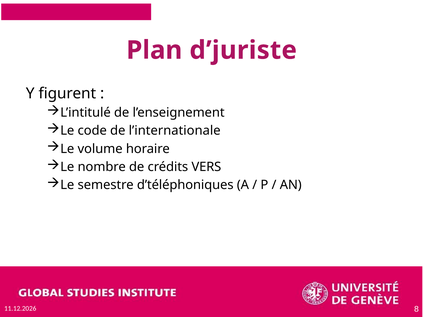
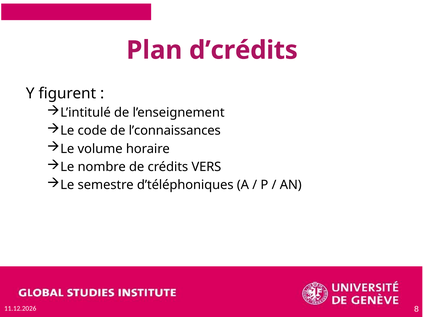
d’juriste: d’juriste -> d’crédits
l’internationale: l’internationale -> l’connaissances
